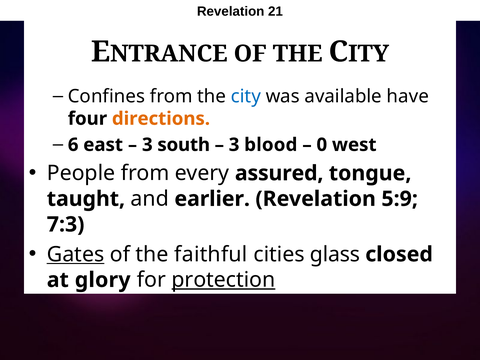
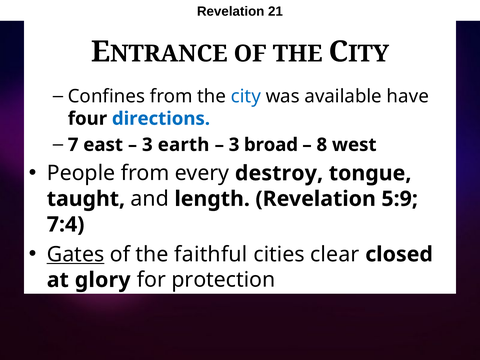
directions colour: orange -> blue
6: 6 -> 7
south: south -> earth
blood: blood -> broad
0: 0 -> 8
assured: assured -> destroy
earlier: earlier -> length
7:3: 7:3 -> 7:4
glass: glass -> clear
protection underline: present -> none
